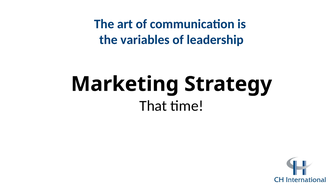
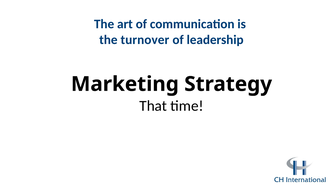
variables: variables -> turnover
